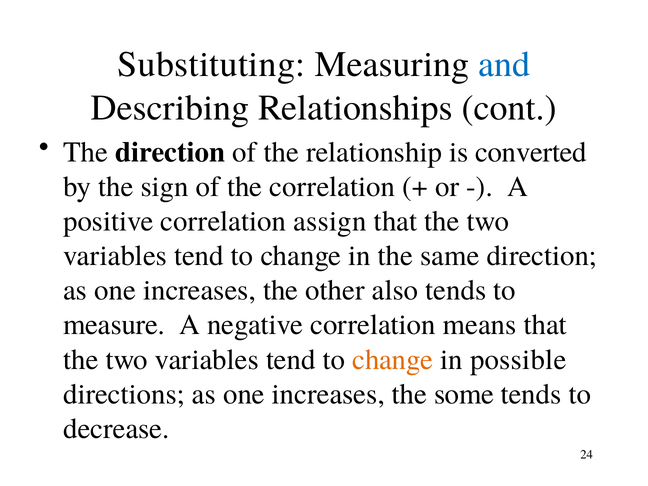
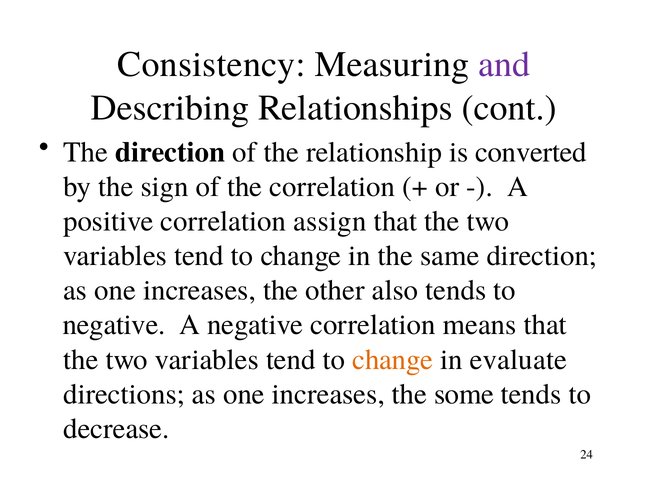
Substituting: Substituting -> Consistency
and colour: blue -> purple
measure at (114, 325): measure -> negative
possible: possible -> evaluate
